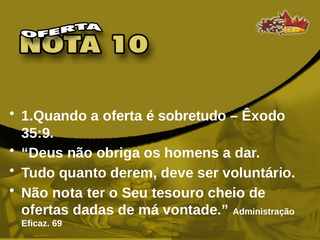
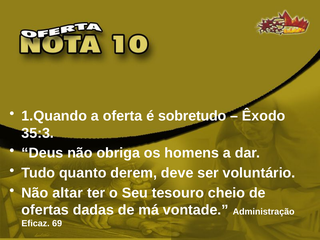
35:9: 35:9 -> 35:3
nota: nota -> altar
